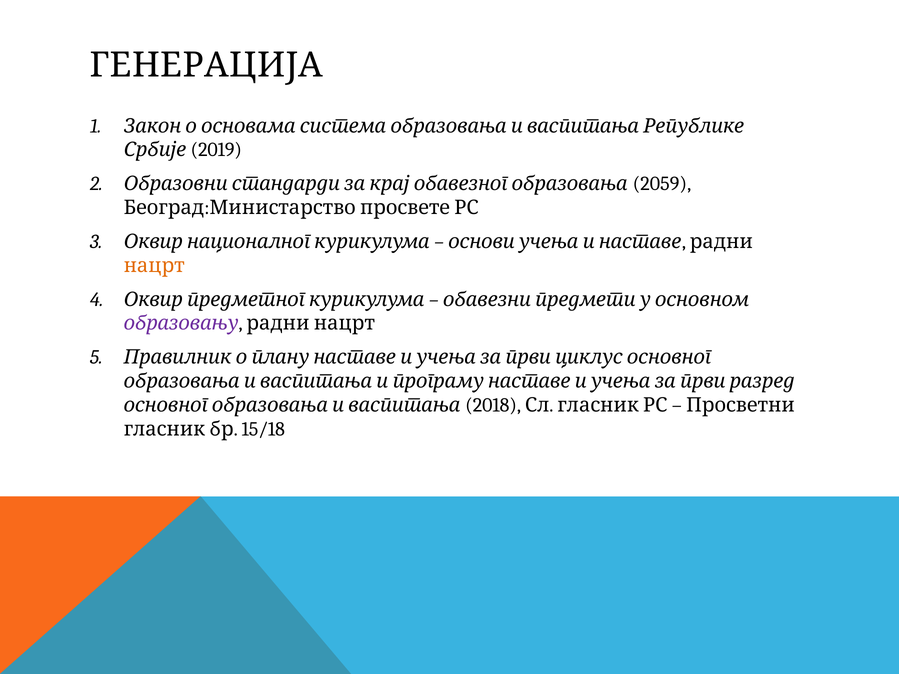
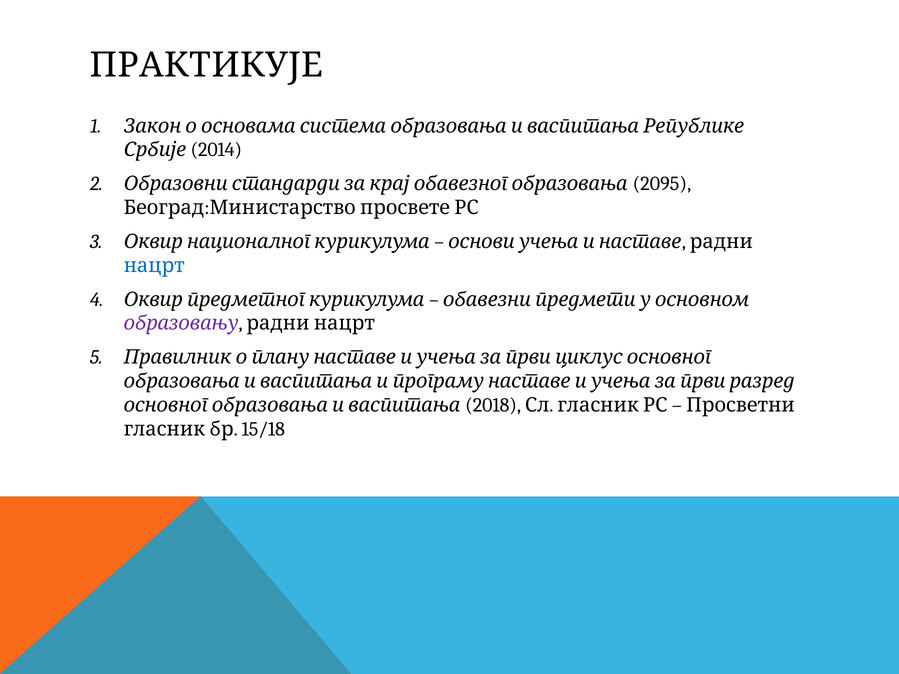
ГЕНЕРАЦИЈА: ГЕНЕРАЦИЈА -> ПРАКТИКУЈЕ
2019: 2019 -> 2014
2059: 2059 -> 2095
нацрт colour: orange -> blue
